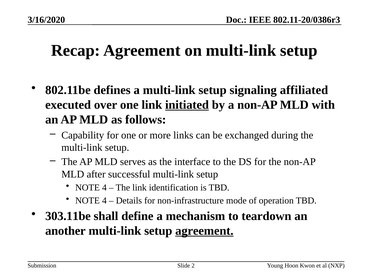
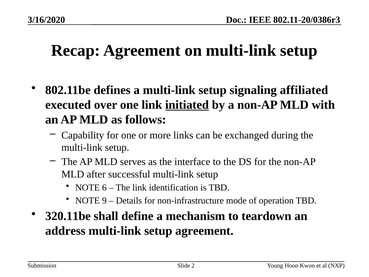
4 at (104, 187): 4 -> 6
4 at (104, 200): 4 -> 9
303.11be: 303.11be -> 320.11be
another: another -> address
agreement at (204, 231) underline: present -> none
